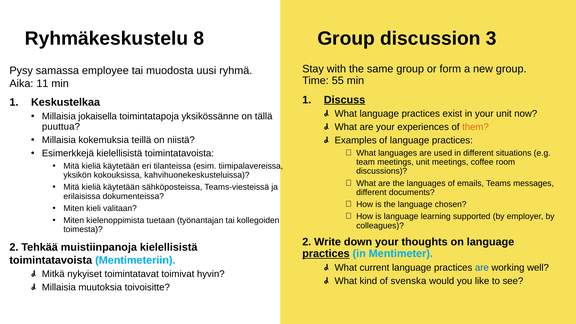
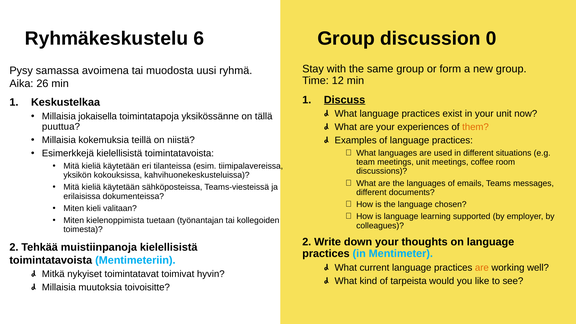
8: 8 -> 6
3: 3 -> 0
employee: employee -> avoimena
55: 55 -> 12
11: 11 -> 26
practices at (326, 254) underline: present -> none
are at (482, 268) colour: blue -> orange
svenska: svenska -> tarpeista
